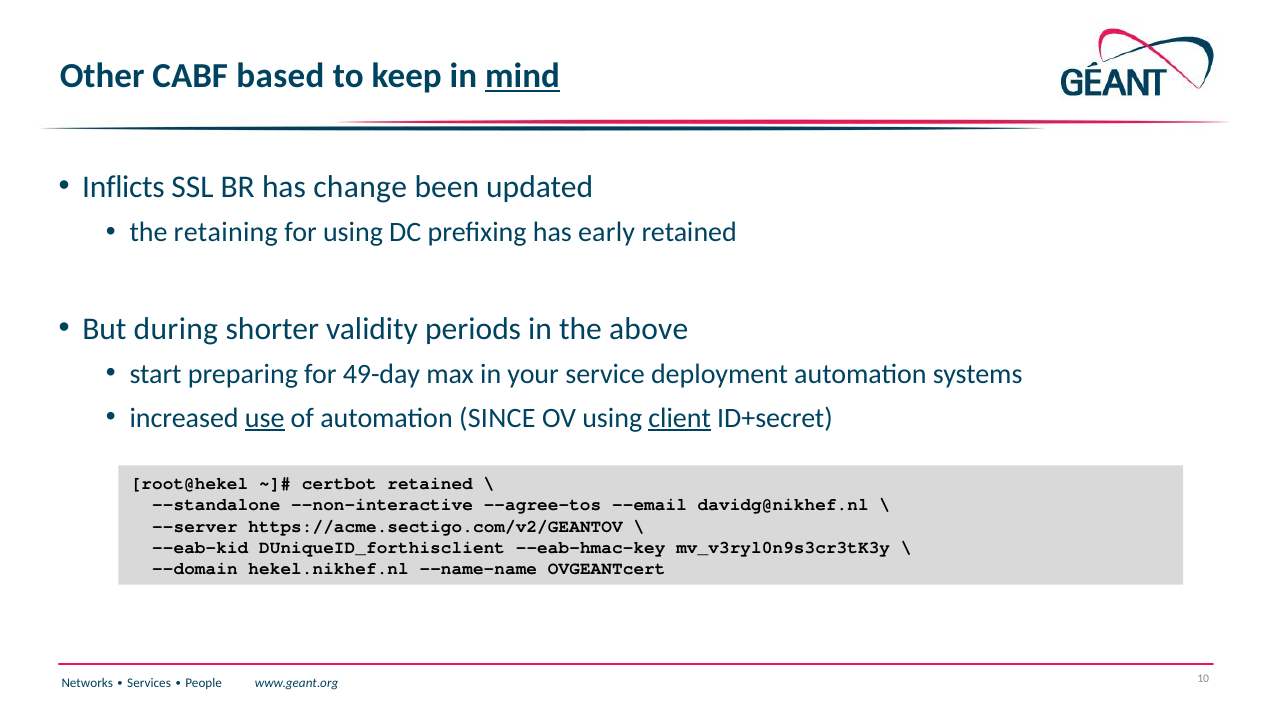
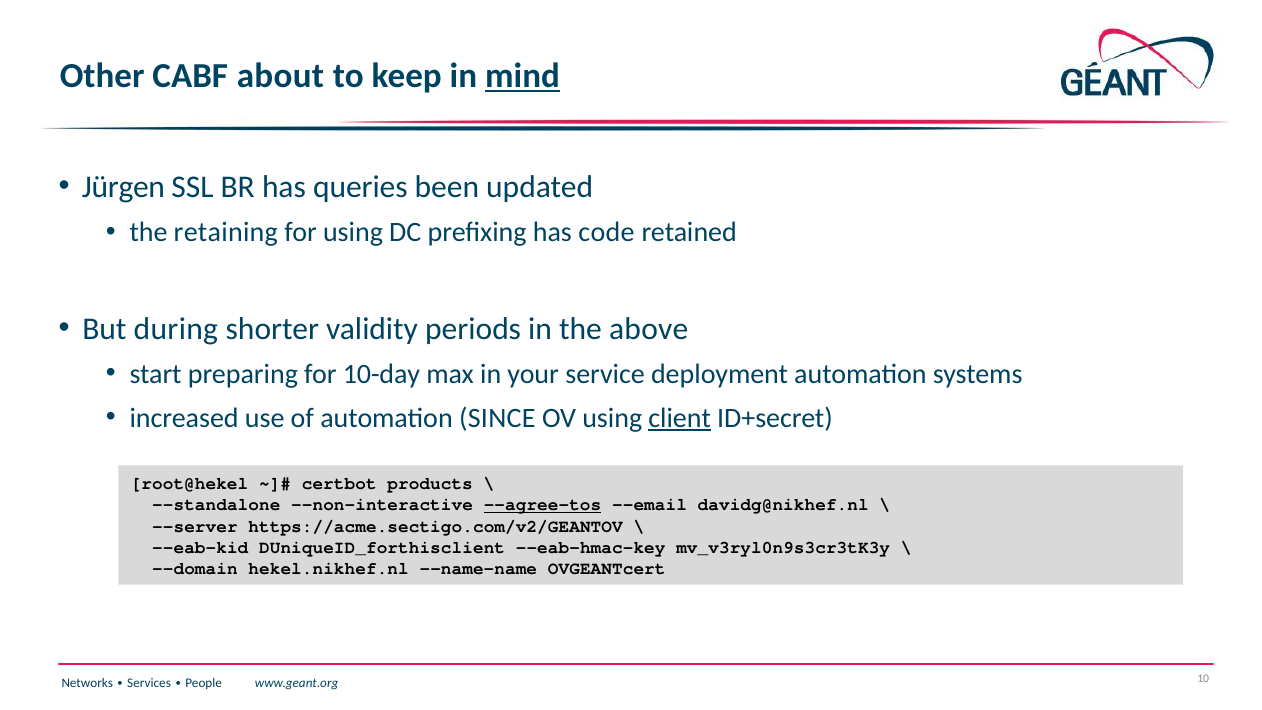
based: based -> about
Inflicts: Inflicts -> Jürgen
change: change -> queries
early: early -> code
49-day: 49-day -> 10-day
use underline: present -> none
certbot retained: retained -> products
--agree-tos underline: none -> present
